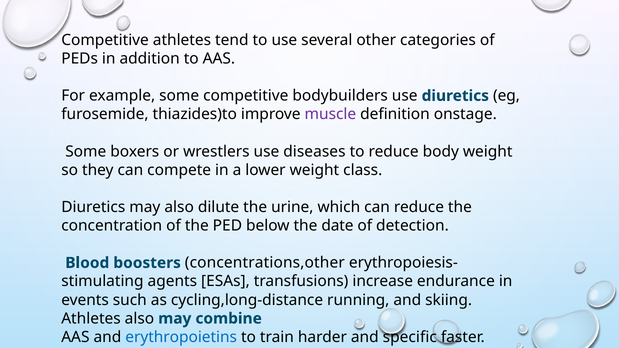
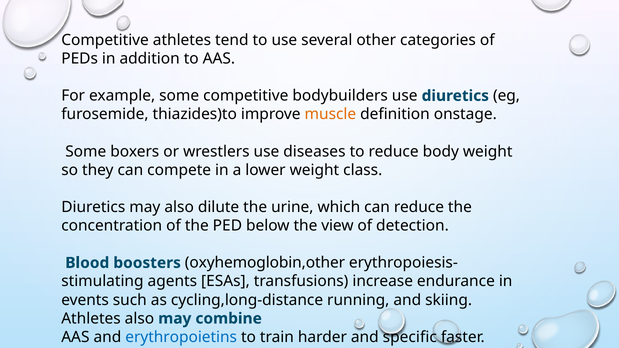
muscle colour: purple -> orange
date: date -> view
concentrations,other: concentrations,other -> oxyhemoglobin,other
